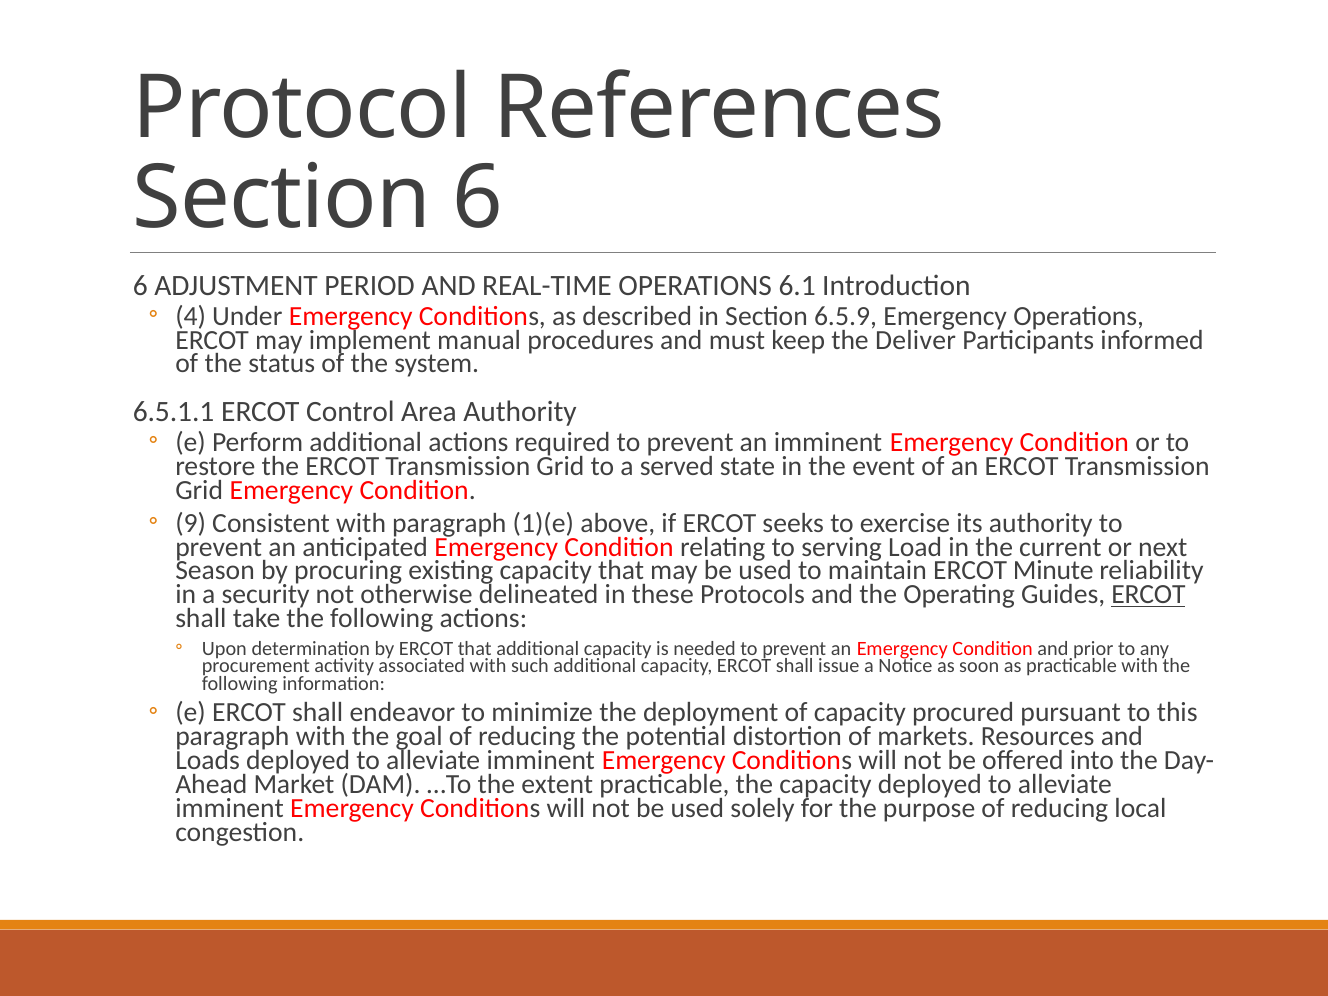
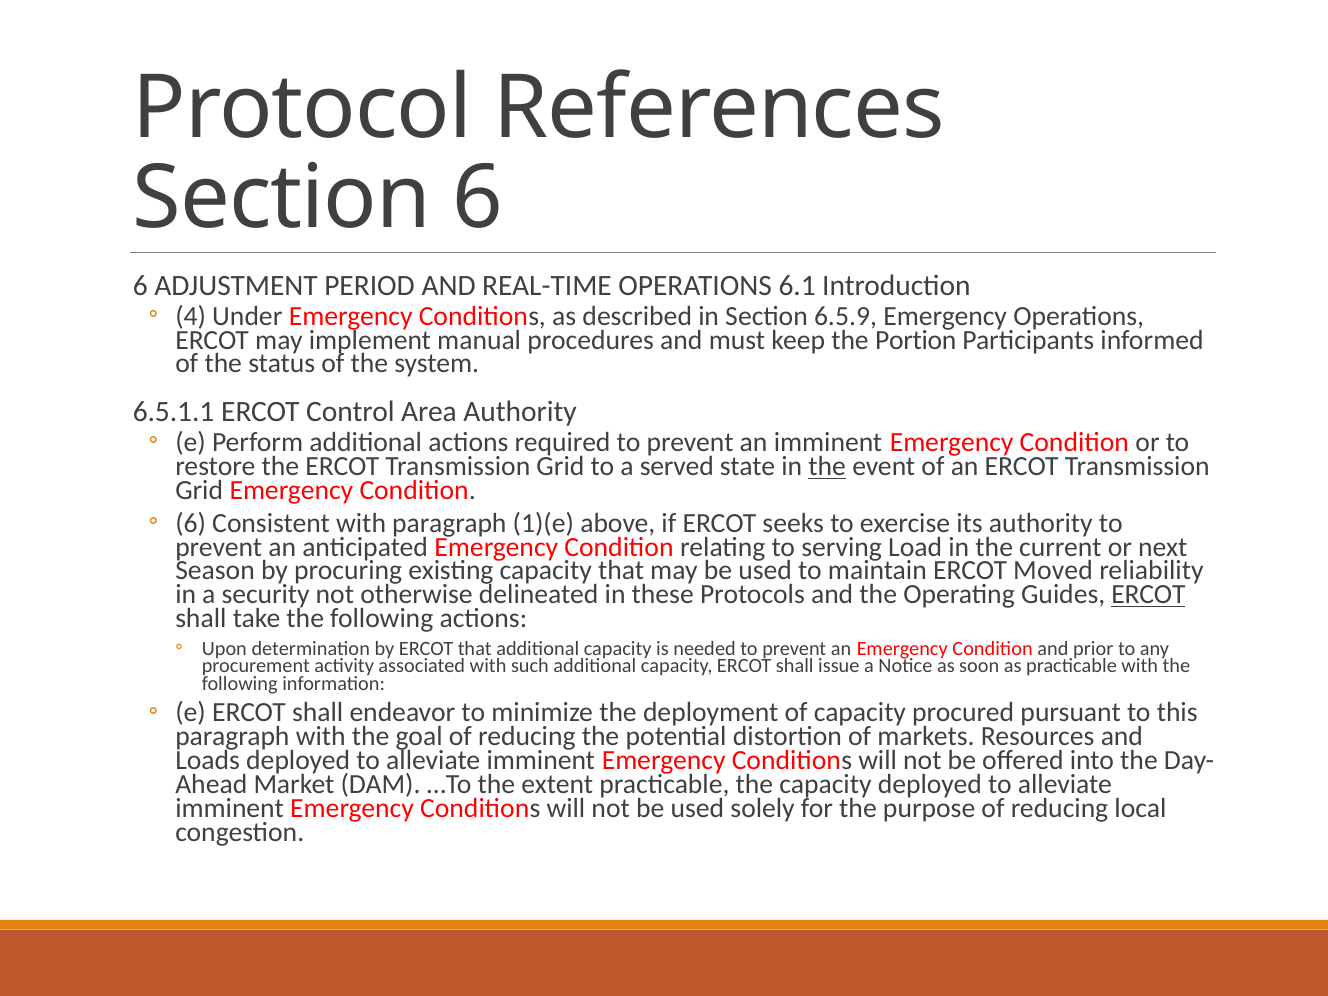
Deliver: Deliver -> Portion
the at (827, 466) underline: none -> present
9 at (191, 523): 9 -> 6
Minute: Minute -> Moved
